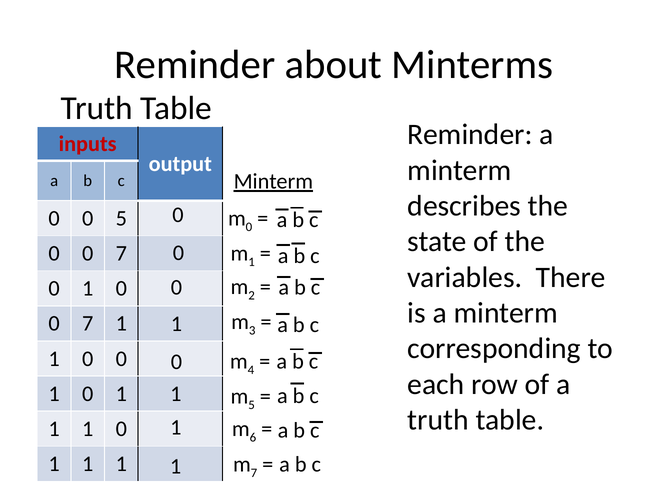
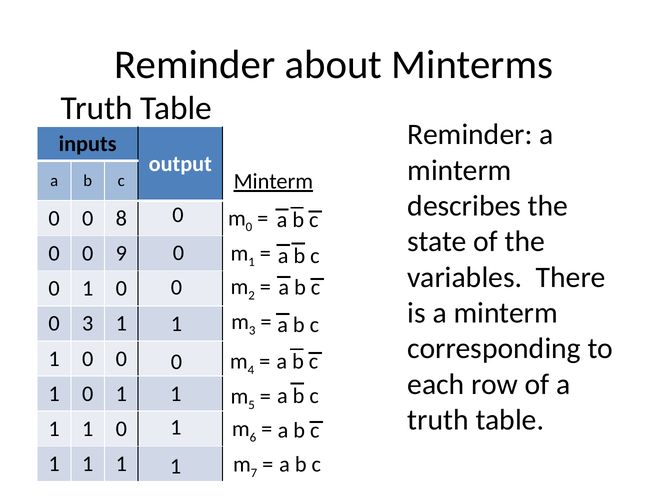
inputs colour: red -> black
0 5: 5 -> 8
7 at (121, 253): 7 -> 9
7 at (88, 324): 7 -> 3
